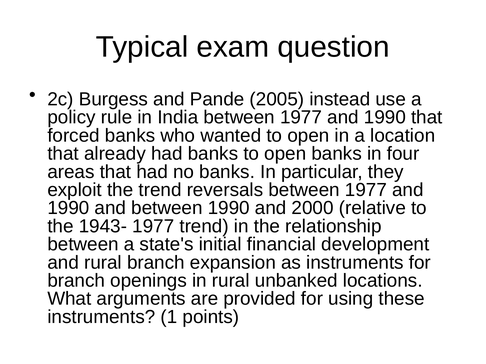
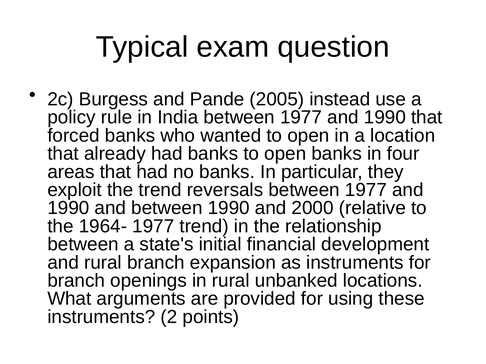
1943-: 1943- -> 1964-
1: 1 -> 2
